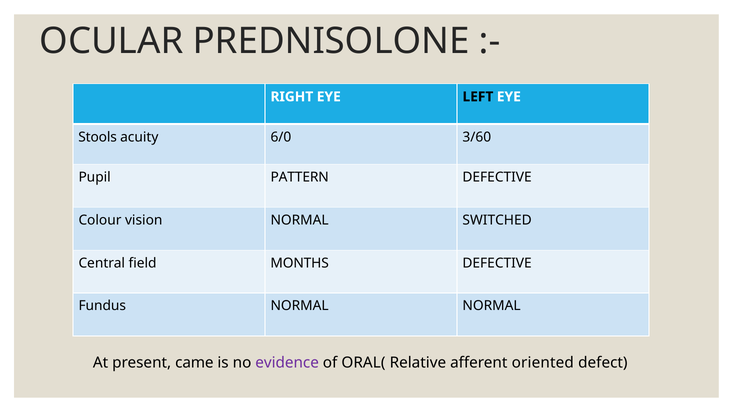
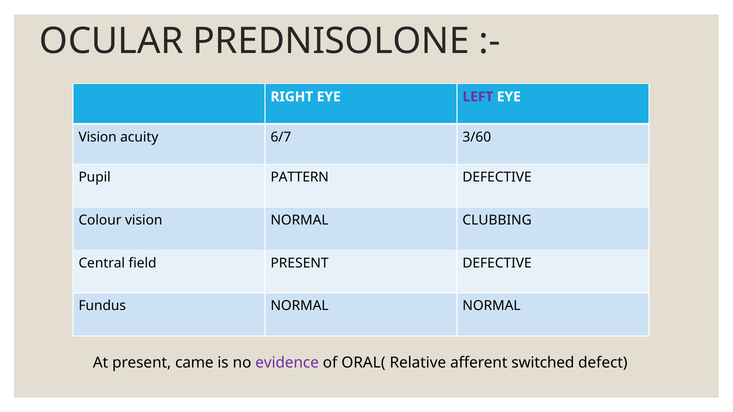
LEFT colour: black -> purple
Stools at (98, 137): Stools -> Vision
6/0: 6/0 -> 6/7
SWITCHED: SWITCHED -> CLUBBING
field MONTHS: MONTHS -> PRESENT
oriented: oriented -> switched
